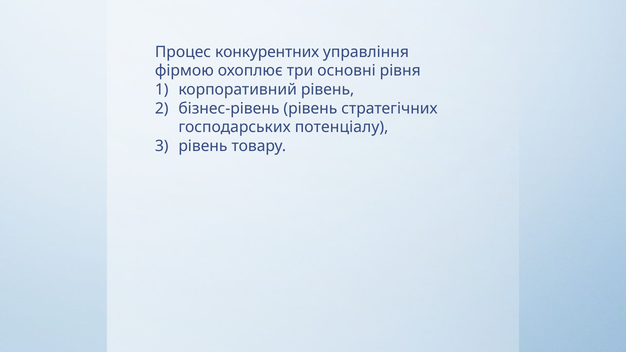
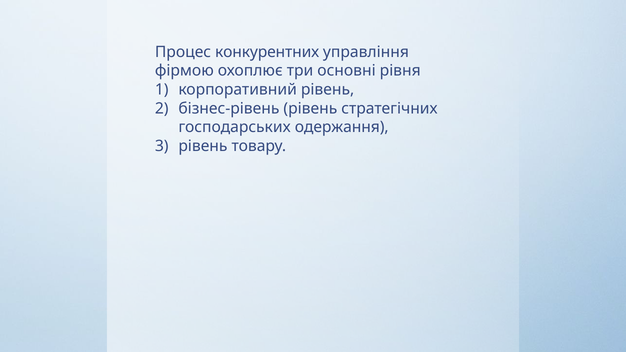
потенціалу: потенціалу -> одержання
